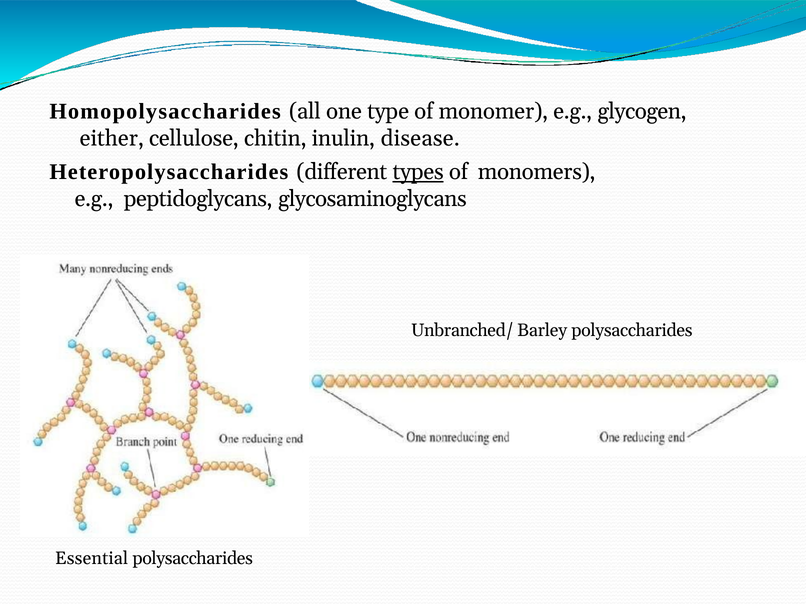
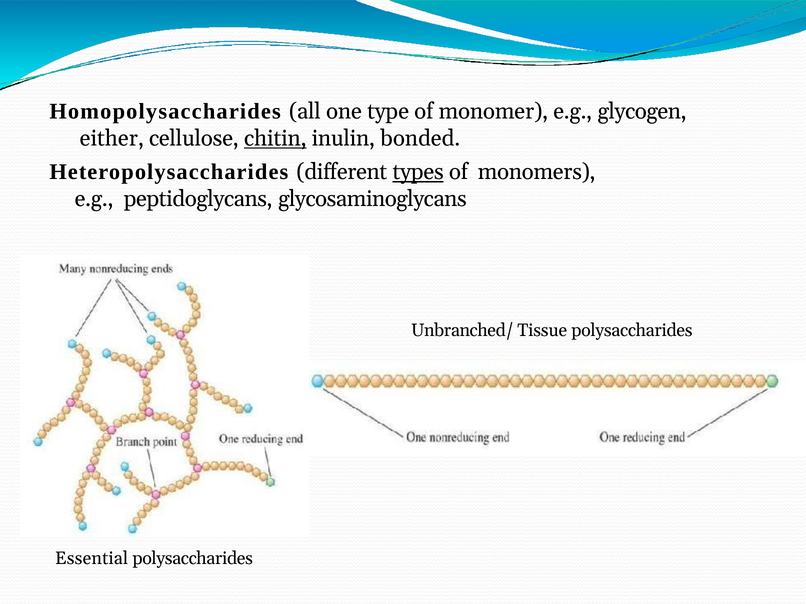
chitin underline: none -> present
disease: disease -> bonded
Barley: Barley -> Tissue
